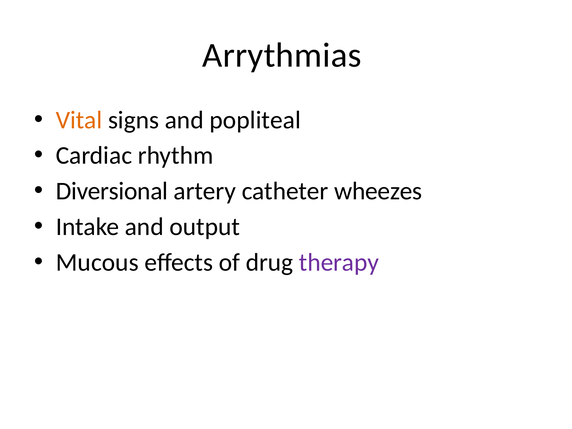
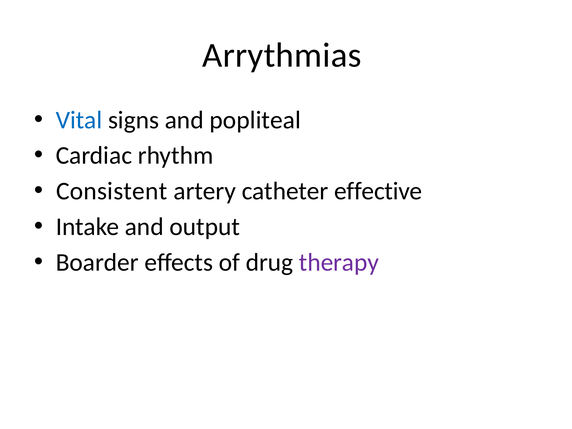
Vital colour: orange -> blue
Diversional: Diversional -> Consistent
wheezes: wheezes -> effective
Mucous: Mucous -> Boarder
